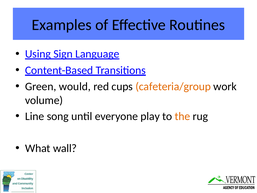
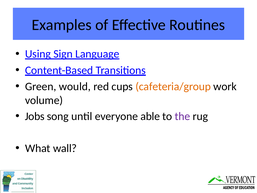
Line: Line -> Jobs
play: play -> able
the colour: orange -> purple
